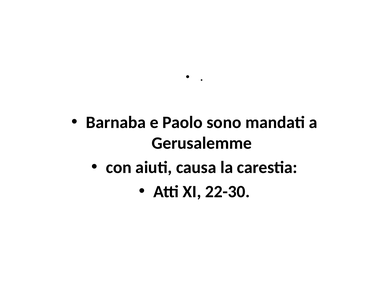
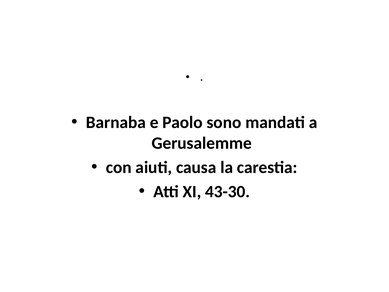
22-30: 22-30 -> 43-30
